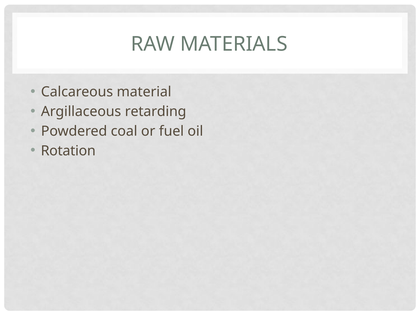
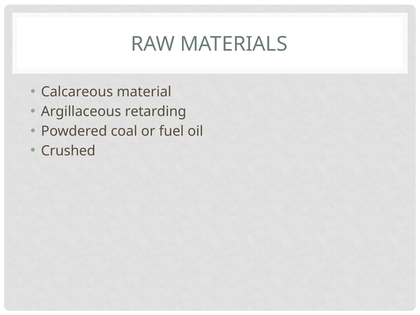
Rotation: Rotation -> Crushed
